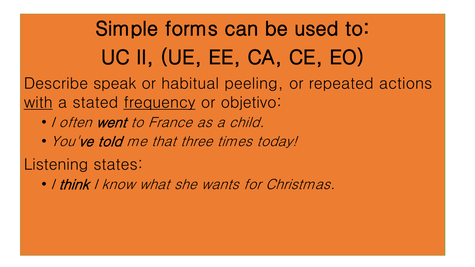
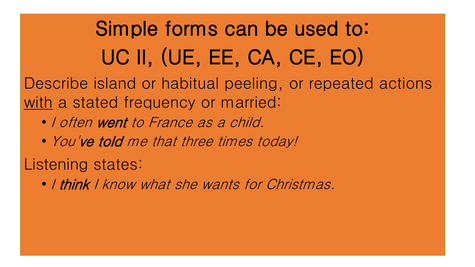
speak: speak -> island
frequency underline: present -> none
objetivo: objetivo -> married
